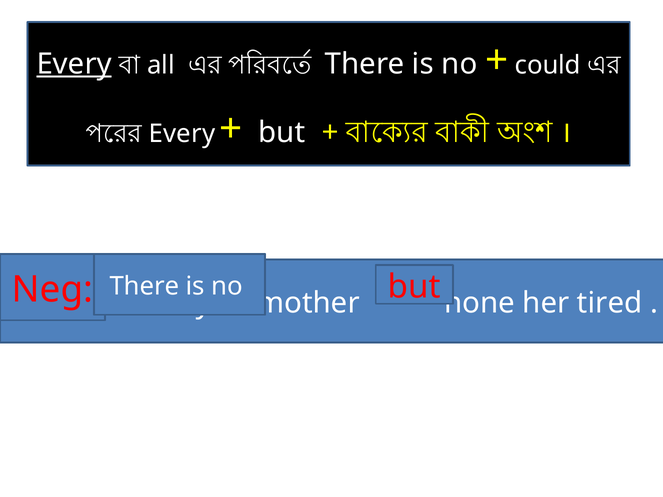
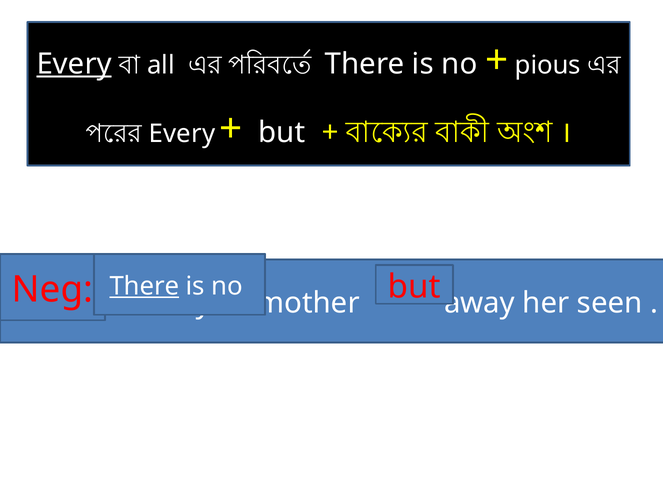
could: could -> pious
There at (144, 286) underline: none -> present
none: none -> away
tired: tired -> seen
